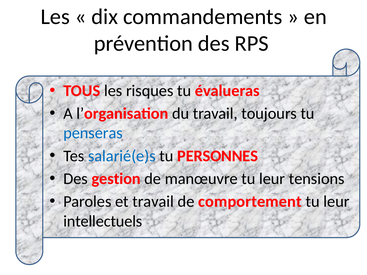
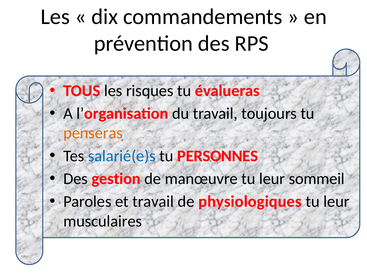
penseras colour: blue -> orange
tensions: tensions -> sommeil
comportement: comportement -> physiologiques
intellectuels: intellectuels -> musculaires
